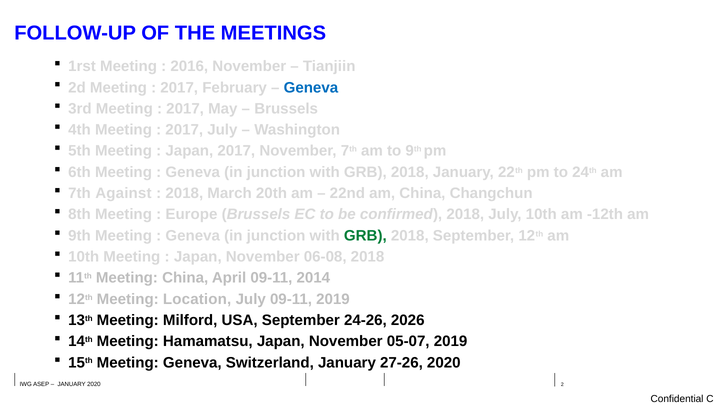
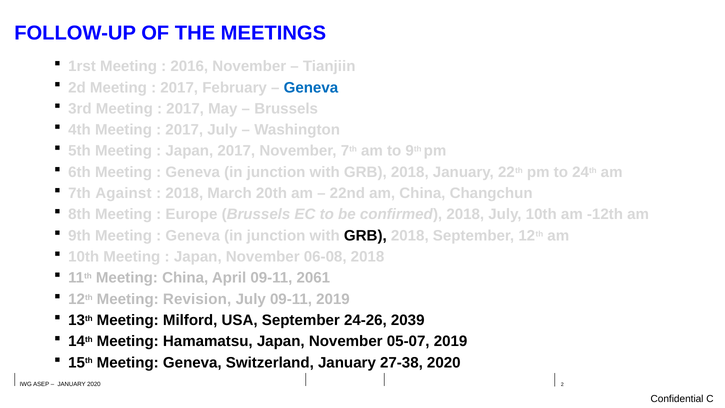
GRB at (365, 236) colour: green -> black
2014: 2014 -> 2061
Location: Location -> Revision
2026: 2026 -> 2039
27-26: 27-26 -> 27-38
